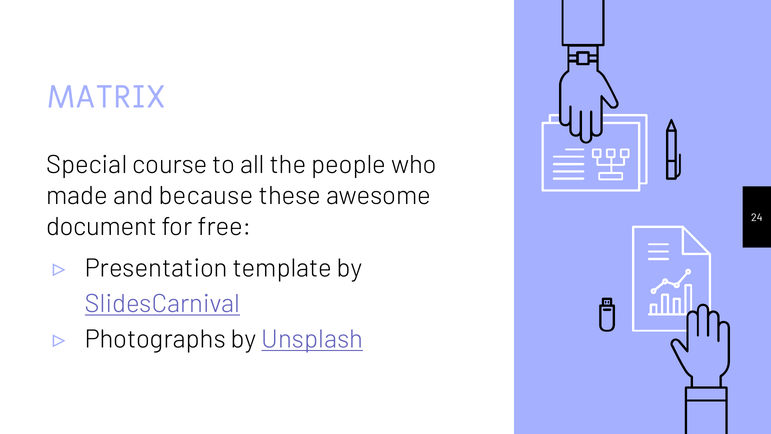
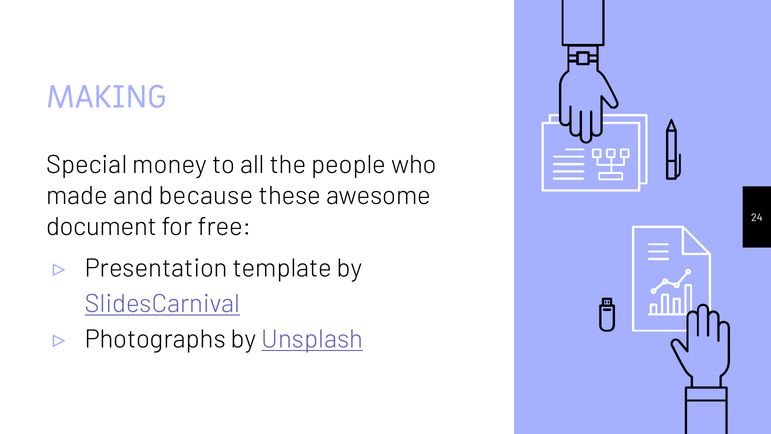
MATRIX: MATRIX -> MAKING
course: course -> money
